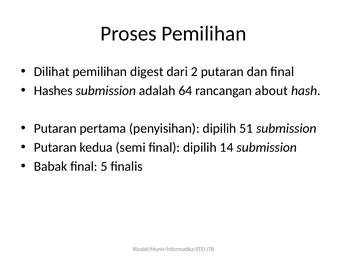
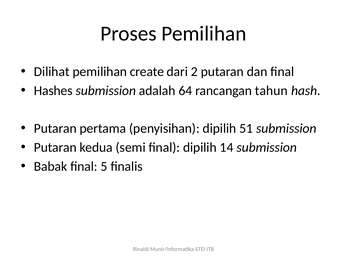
digest: digest -> create
about: about -> tahun
